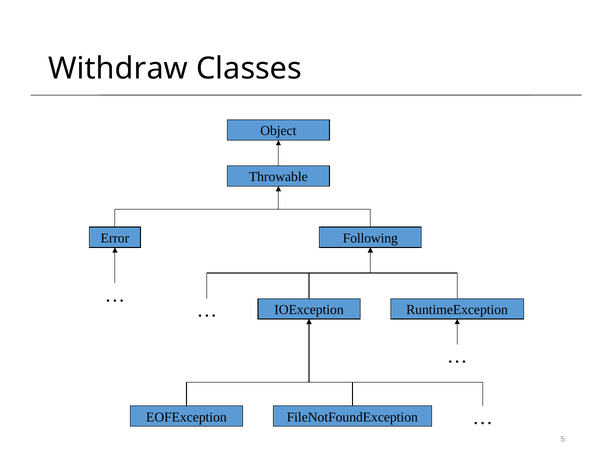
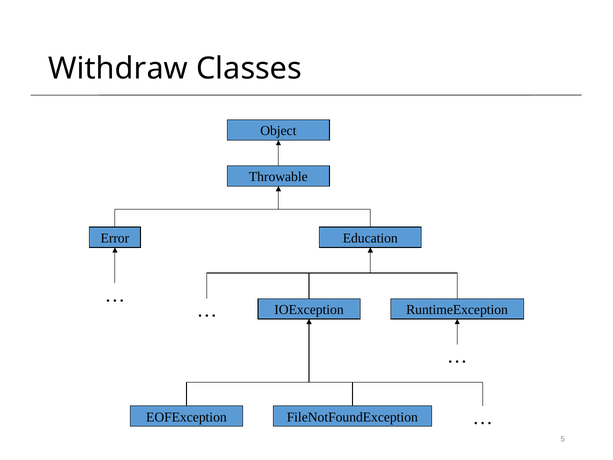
Following: Following -> Education
